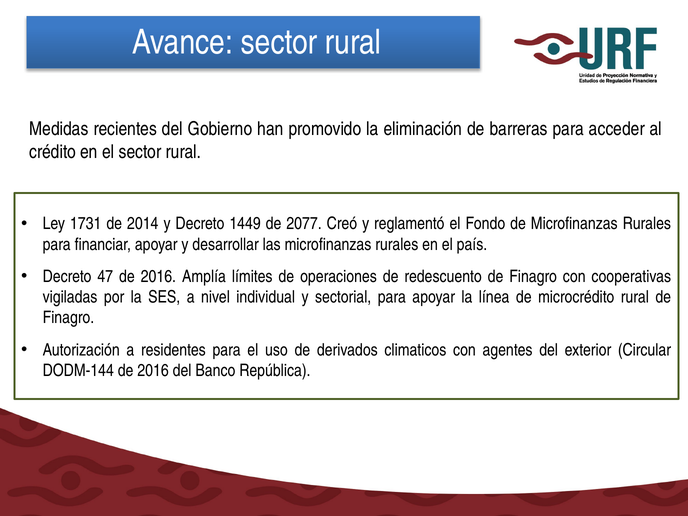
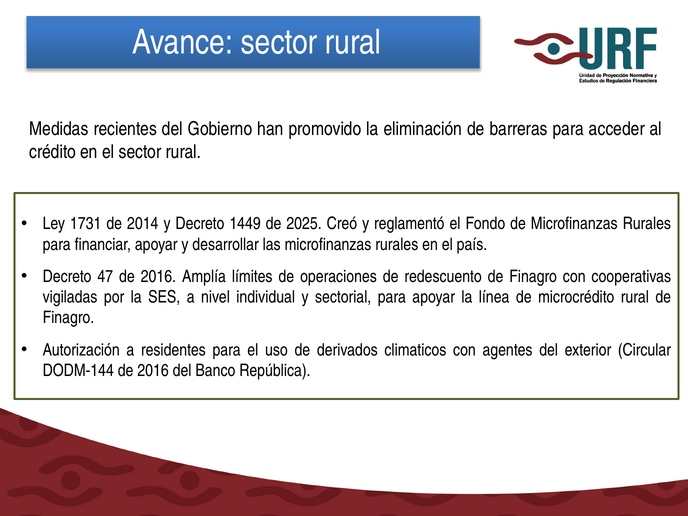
2077: 2077 -> 2025
